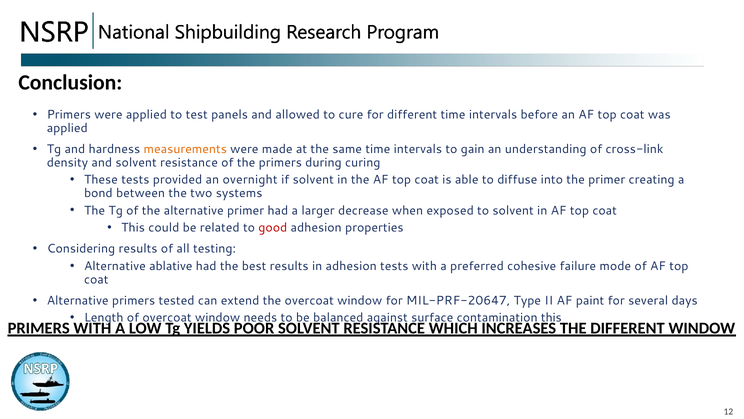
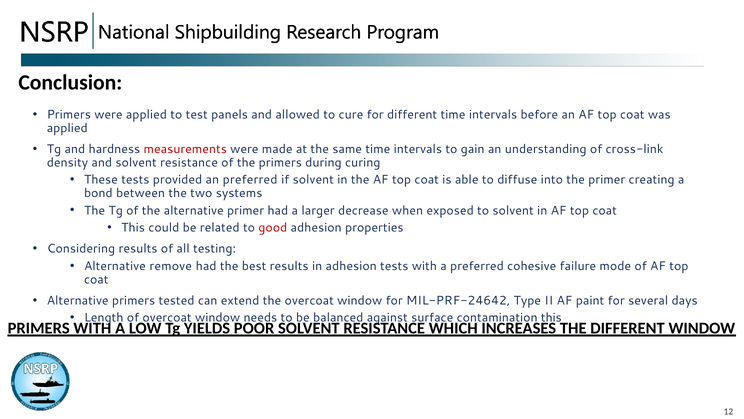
measurements colour: orange -> red
an overnight: overnight -> preferred
ablative: ablative -> remove
MIL-PRF-20647: MIL-PRF-20647 -> MIL-PRF-24642
